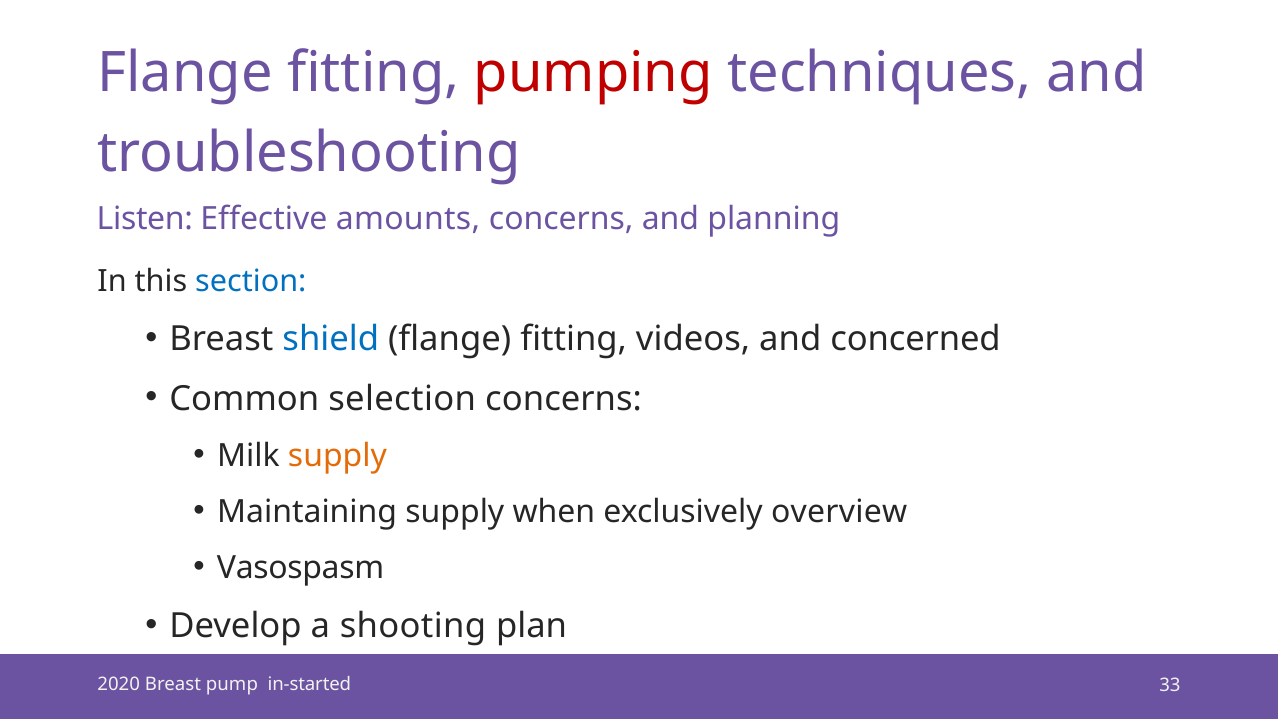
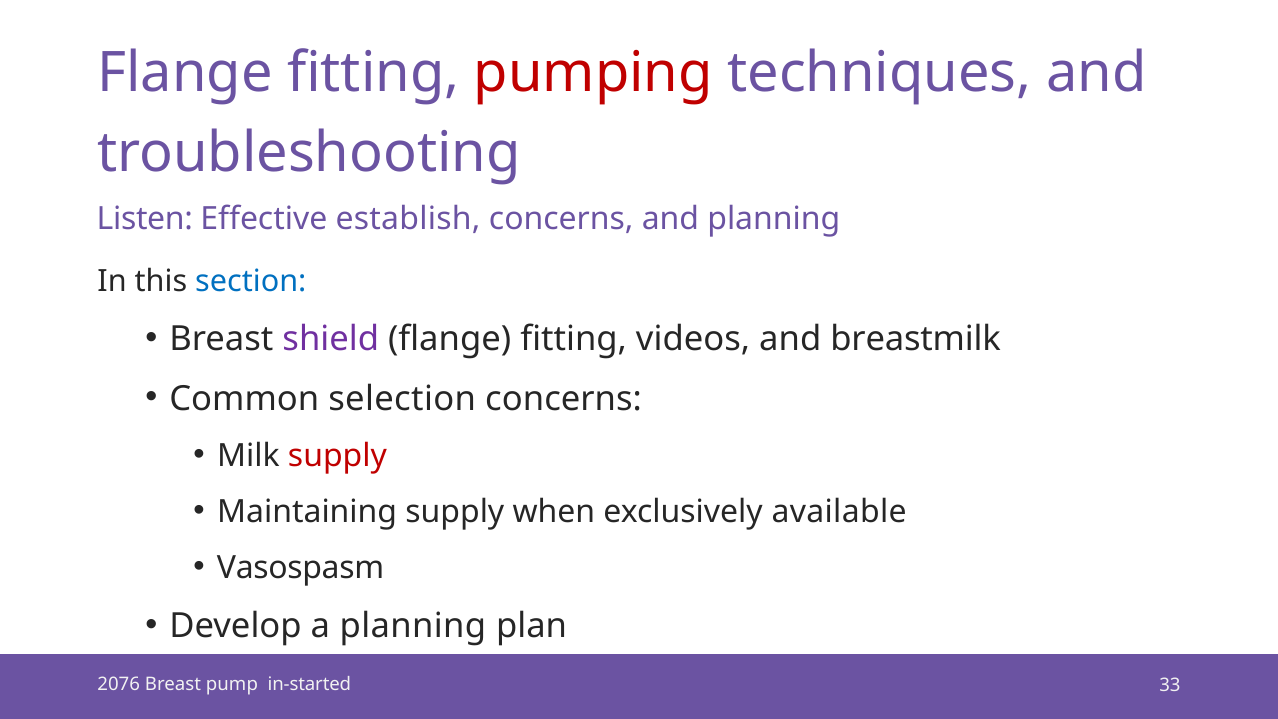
amounts: amounts -> establish
shield colour: blue -> purple
concerned: concerned -> breastmilk
supply at (337, 456) colour: orange -> red
overview: overview -> available
a shooting: shooting -> planning
2020: 2020 -> 2076
